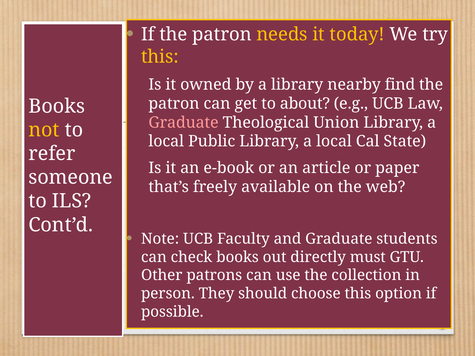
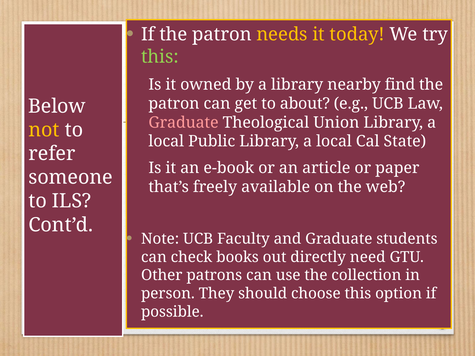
this at (160, 57) colour: yellow -> light green
Books at (57, 106): Books -> Below
must: must -> need
